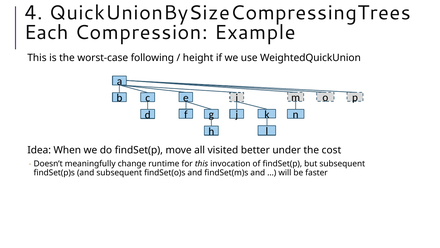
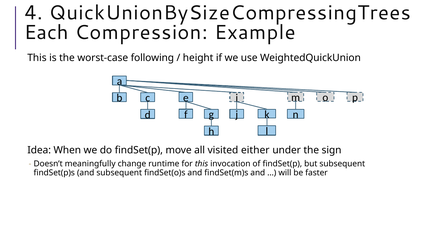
better: better -> either
cost: cost -> sign
